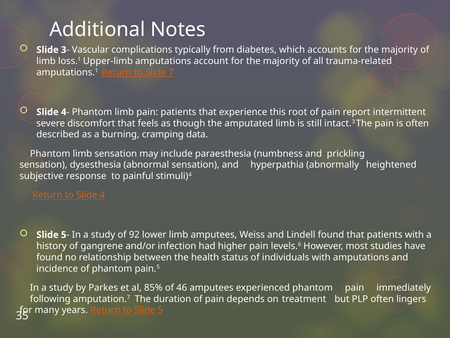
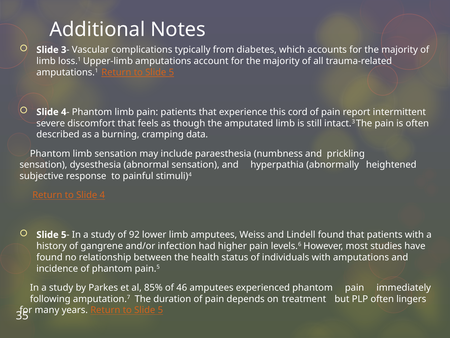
7 at (171, 72): 7 -> 5
root: root -> cord
